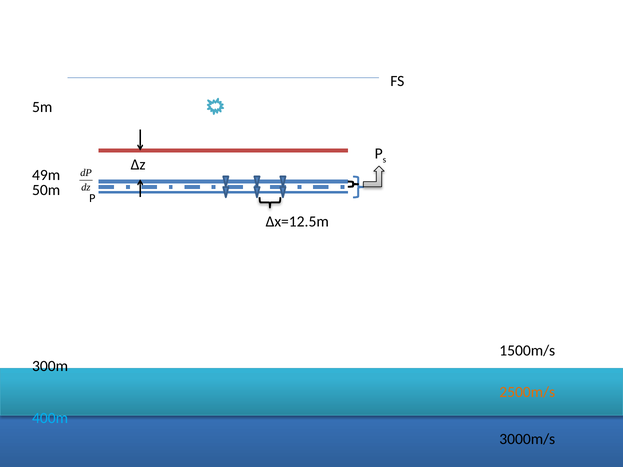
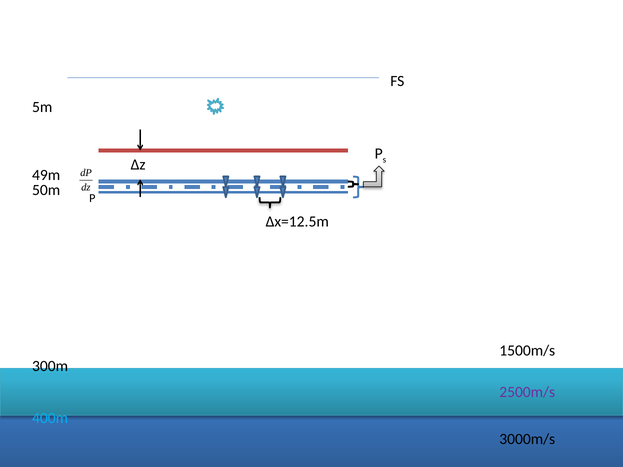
2500m/s colour: orange -> purple
